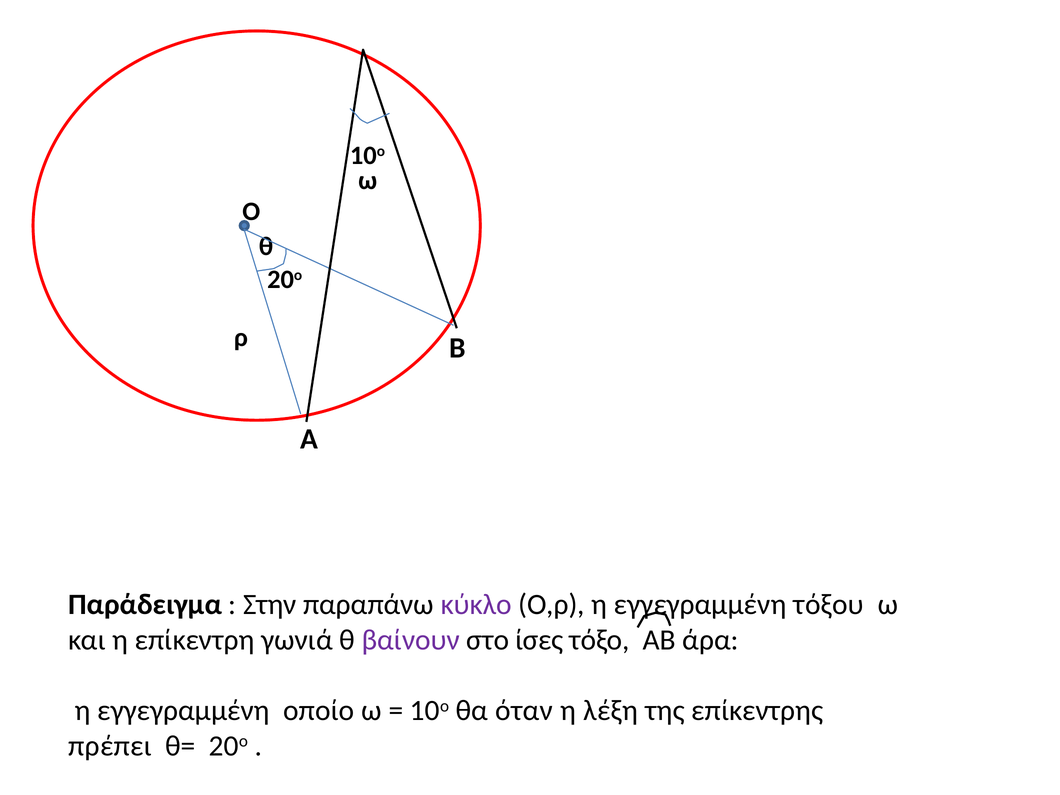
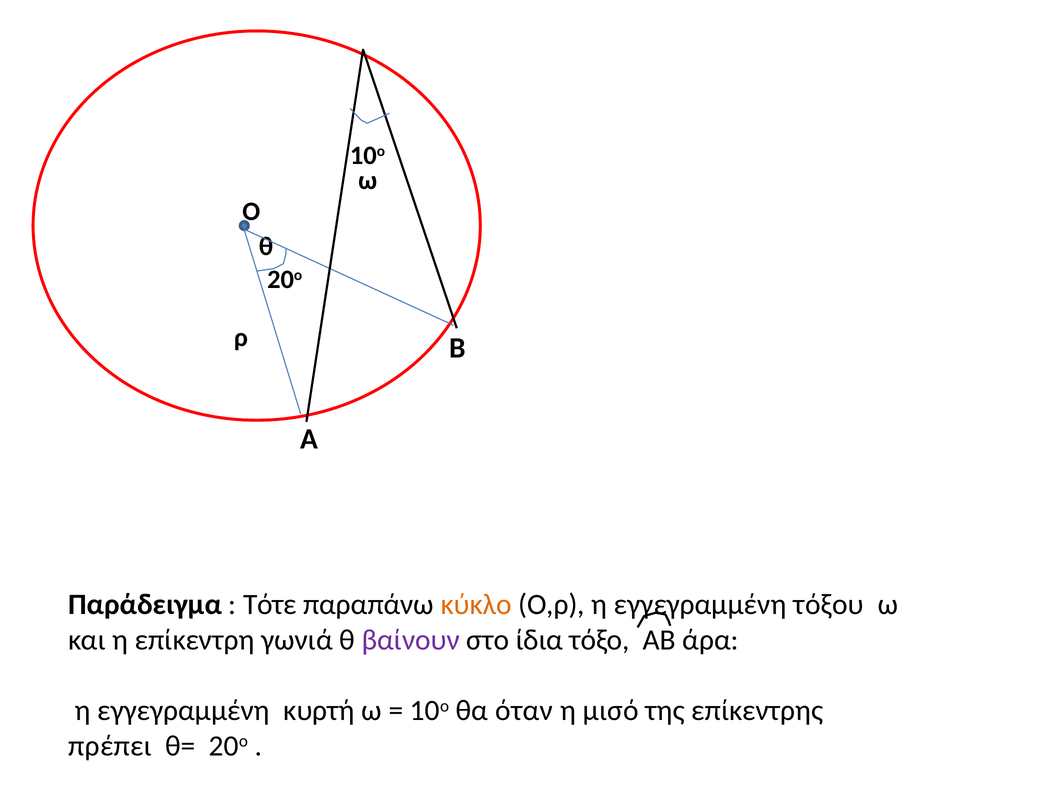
Στην: Στην -> Τότε
κύκλο colour: purple -> orange
ίσες: ίσες -> ίδια
οποίο: οποίο -> κυρτή
λέξη: λέξη -> μισό
